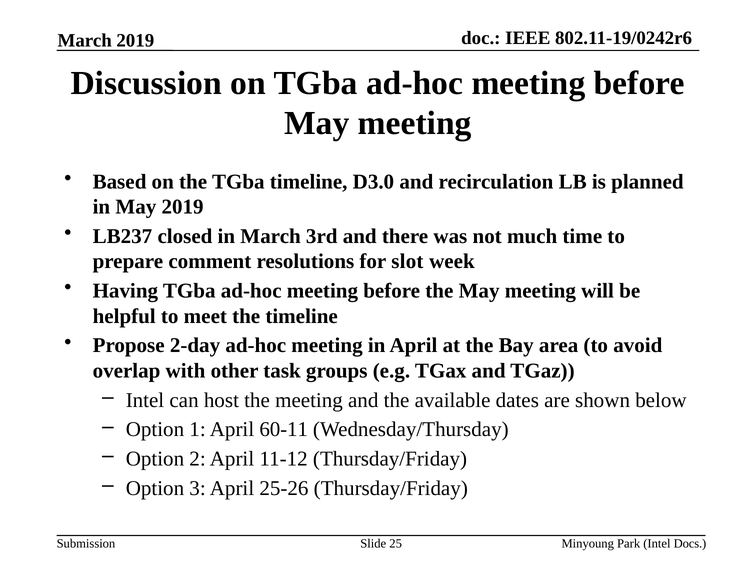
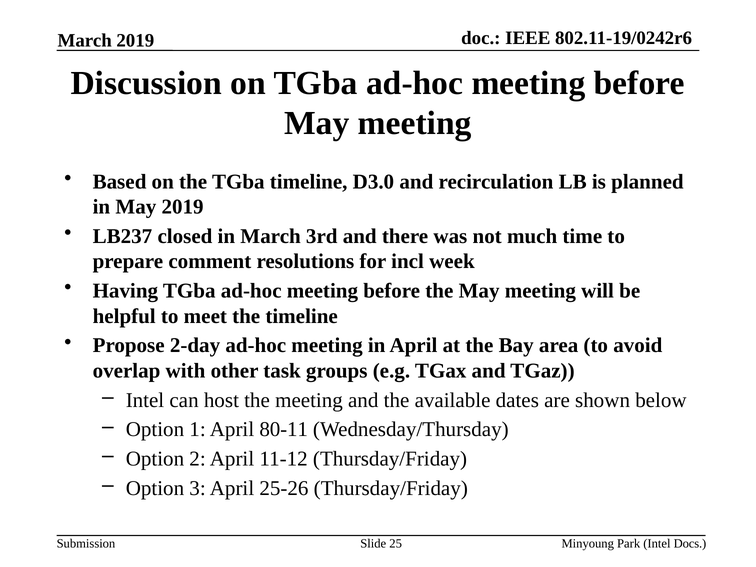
slot: slot -> incl
60-11: 60-11 -> 80-11
